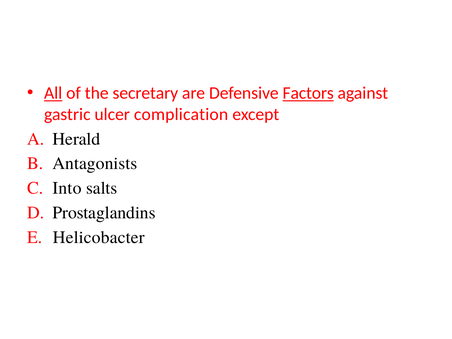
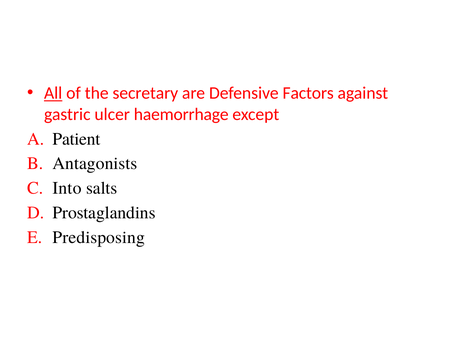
Factors underline: present -> none
complication: complication -> haemorrhage
Herald: Herald -> Patient
Helicobacter: Helicobacter -> Predisposing
